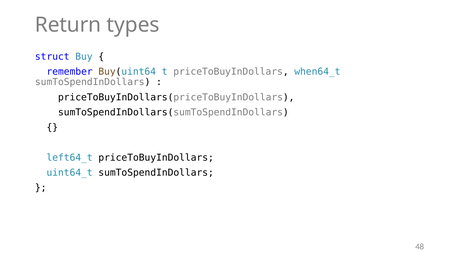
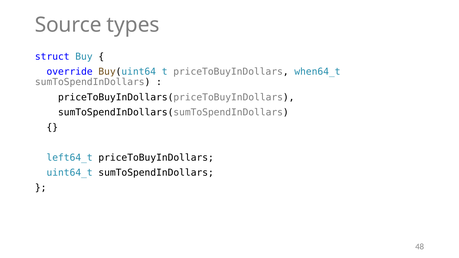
Return: Return -> Source
remember: remember -> override
